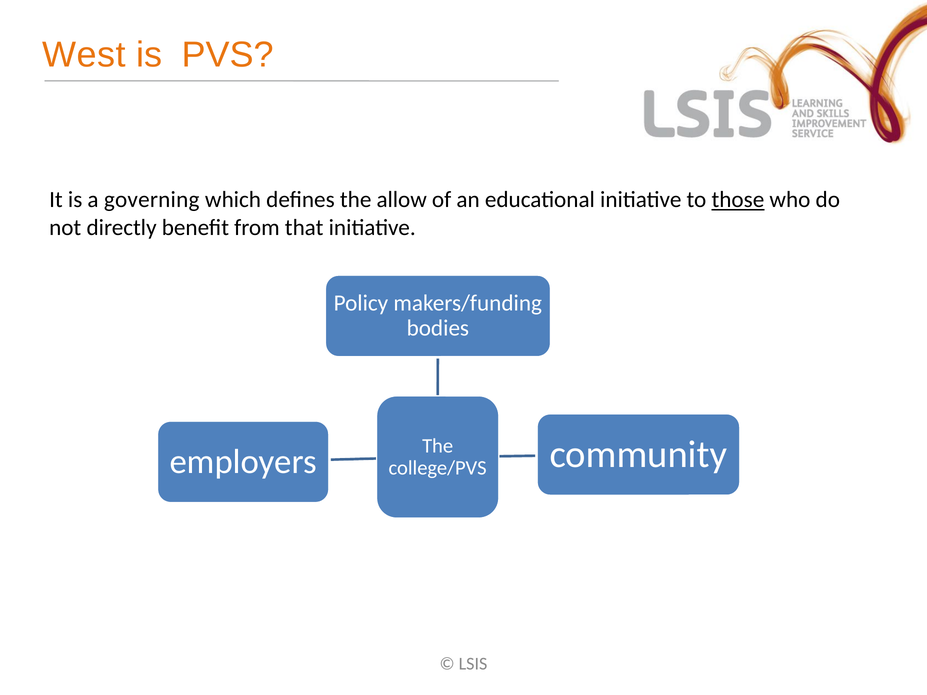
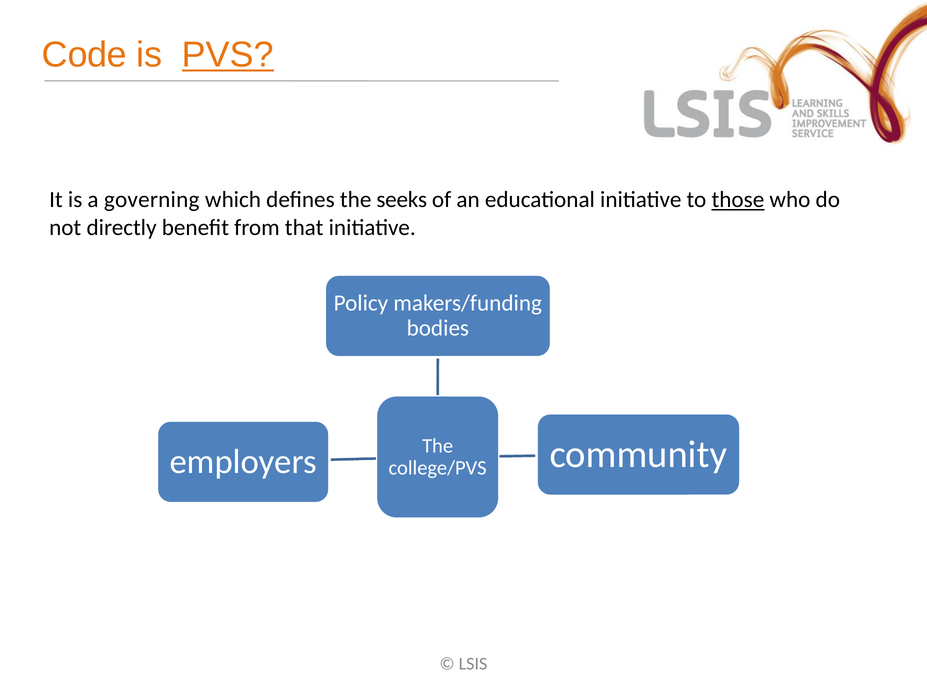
West: West -> Code
PVS underline: none -> present
allow: allow -> seeks
